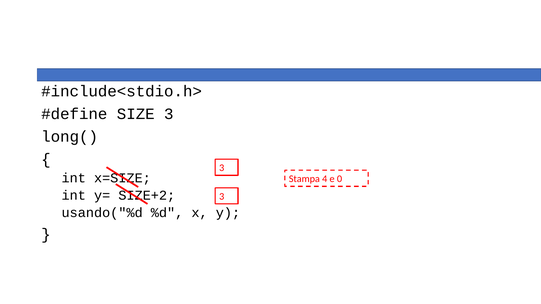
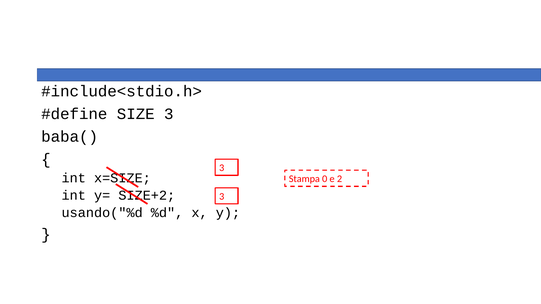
long(: long( -> baba(
4: 4 -> 0
0: 0 -> 2
